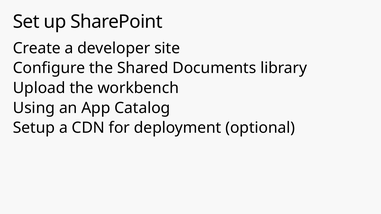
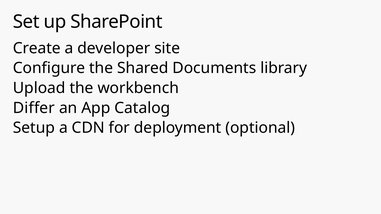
Using: Using -> Differ
